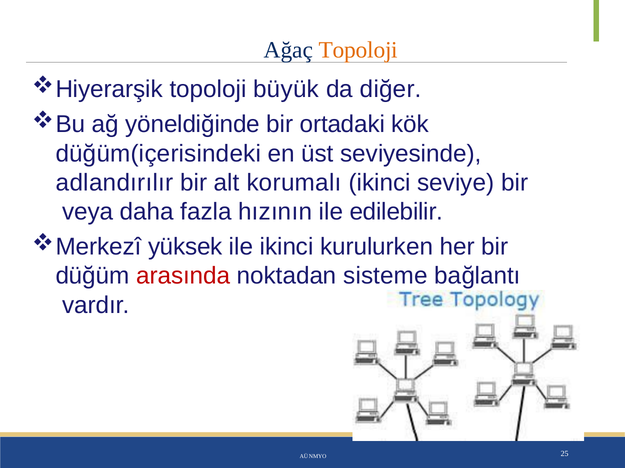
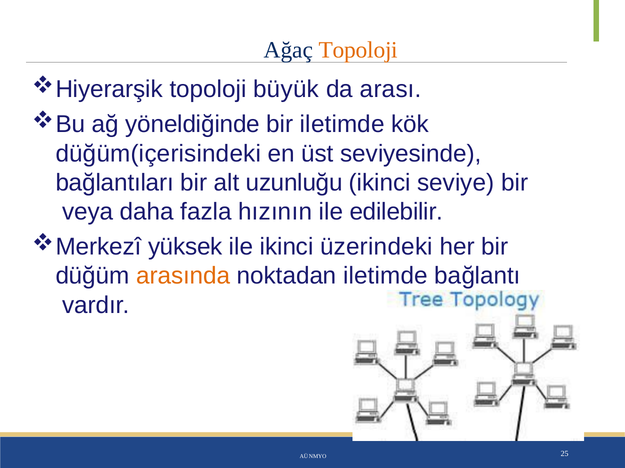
diğer: diğer -> arası
bir ortadaki: ortadaki -> iletimde
adlandırılır: adlandırılır -> bağlantıları
korumalı: korumalı -> uzunluğu
kurulurken: kurulurken -> üzerindeki
arasında colour: red -> orange
noktadan sisteme: sisteme -> iletimde
